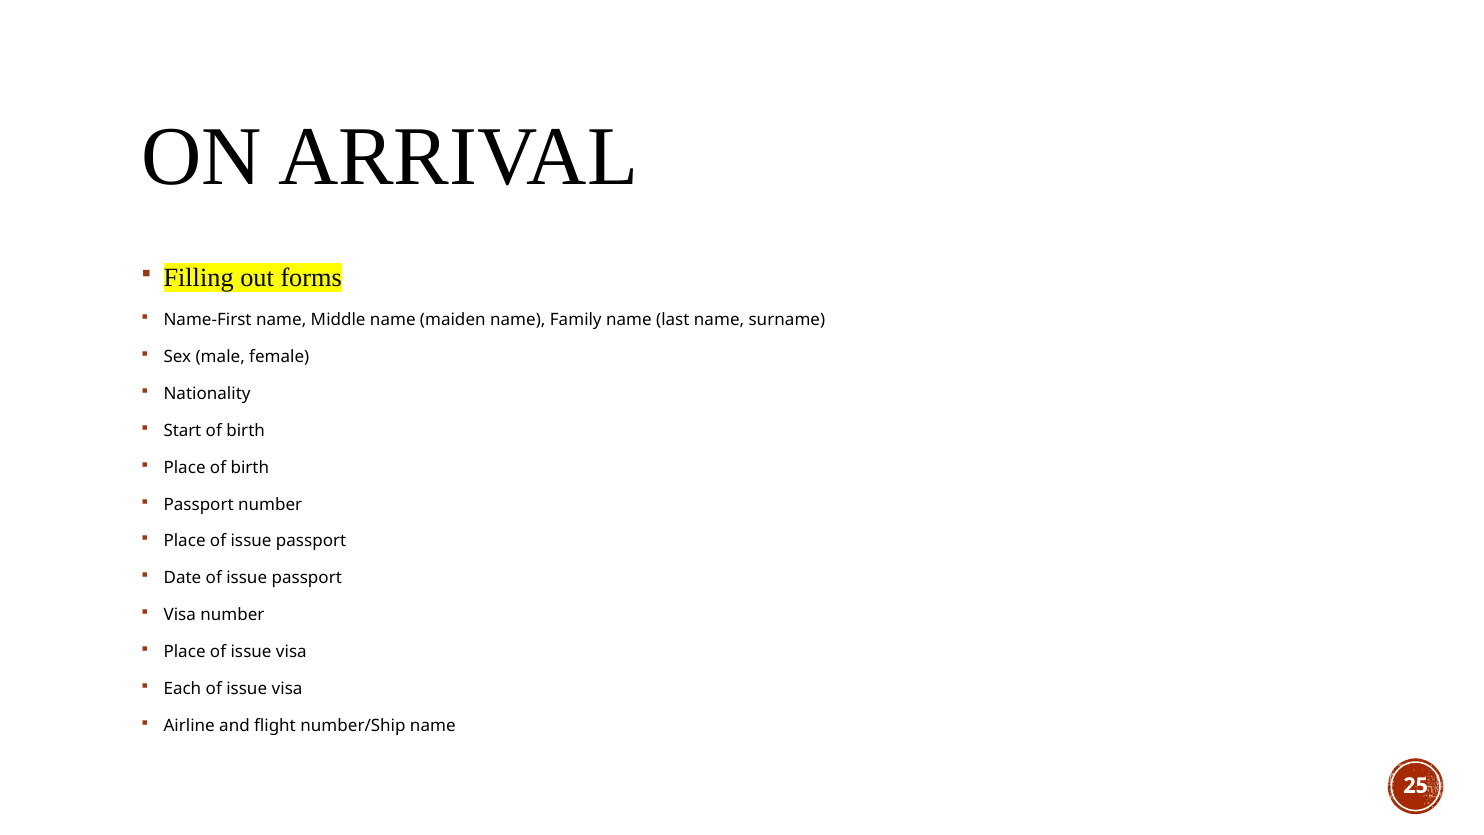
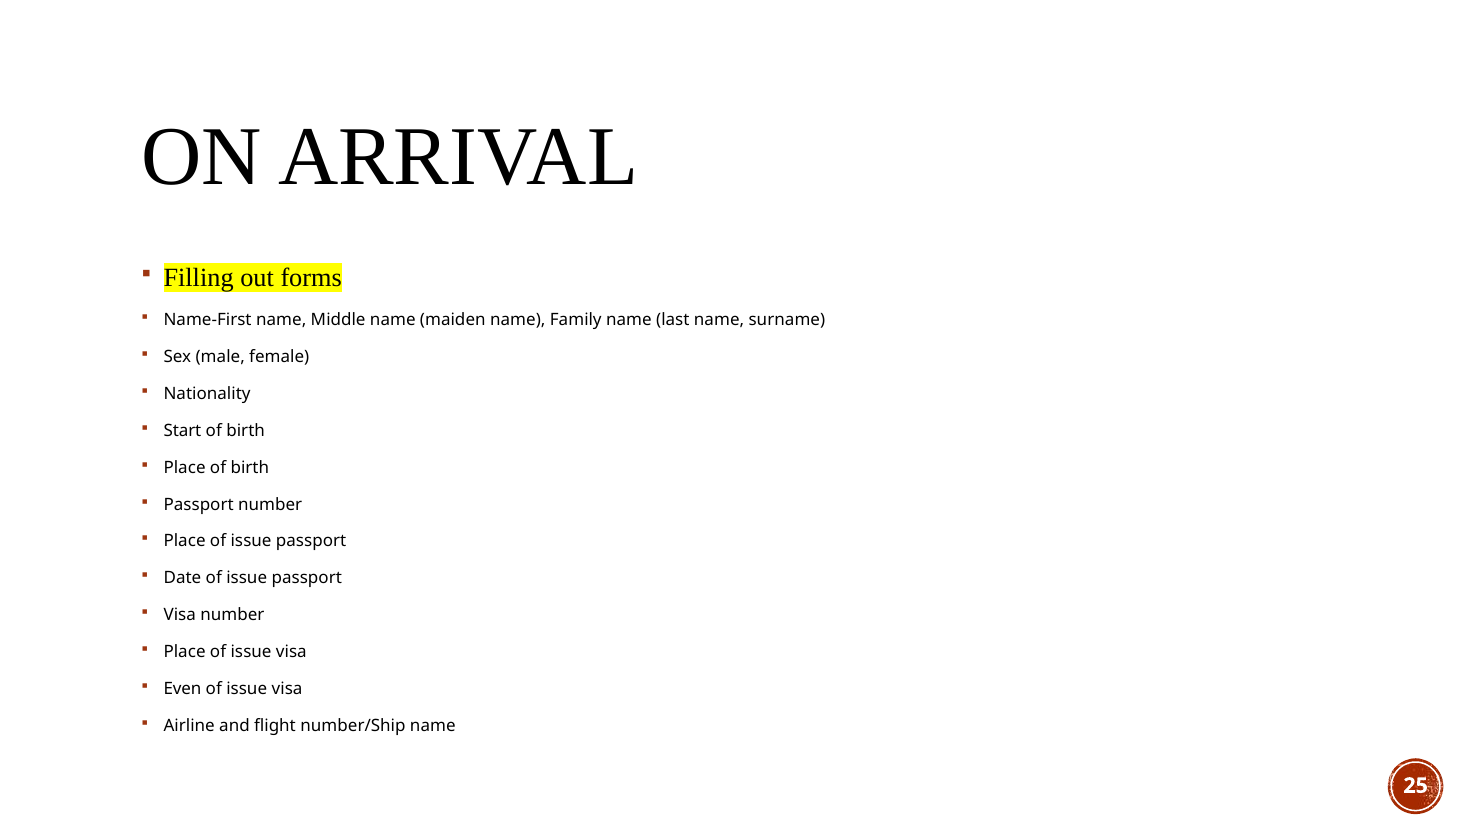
Each: Each -> Even
